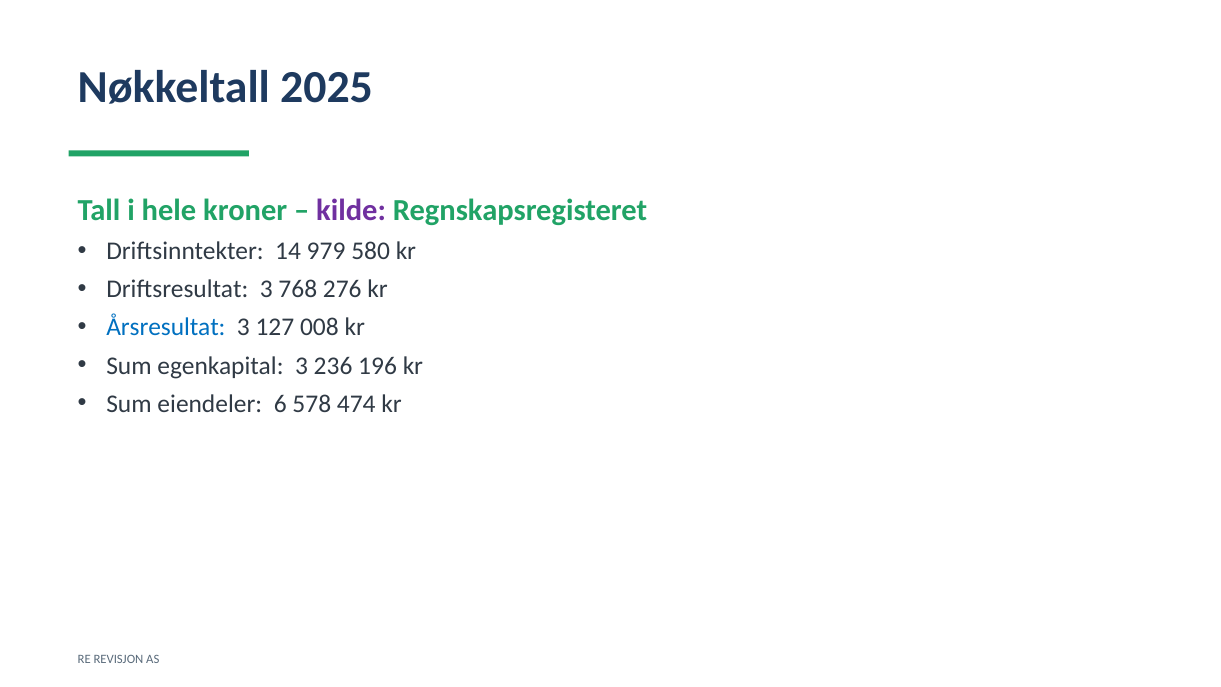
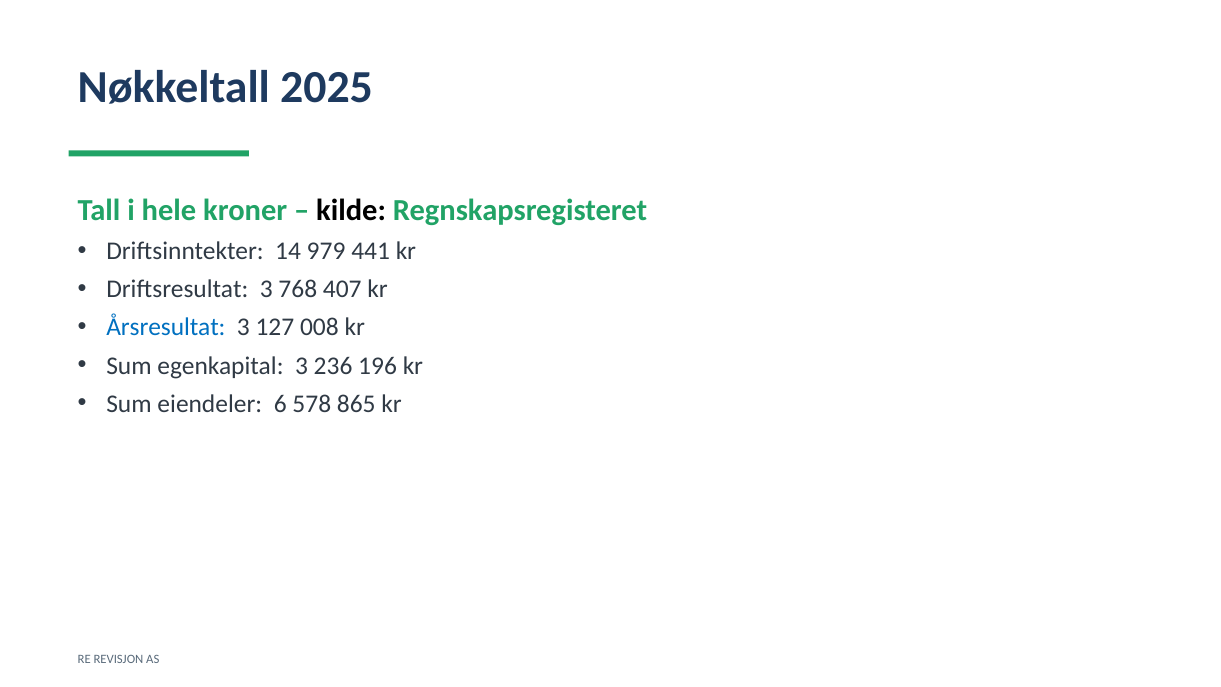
kilde colour: purple -> black
580: 580 -> 441
276: 276 -> 407
474: 474 -> 865
